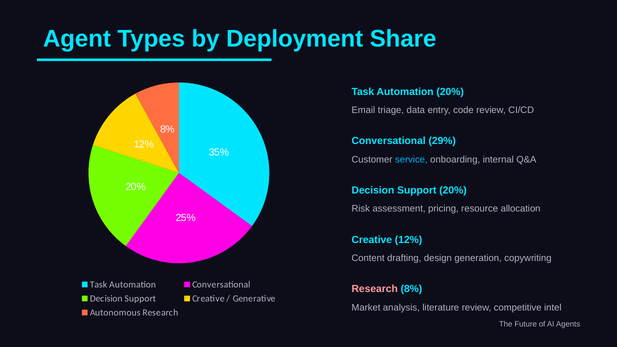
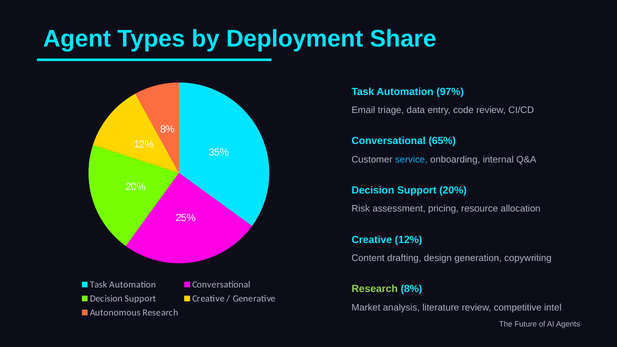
Automation 20%: 20% -> 97%
29%: 29% -> 65%
Research at (375, 289) colour: pink -> light green
